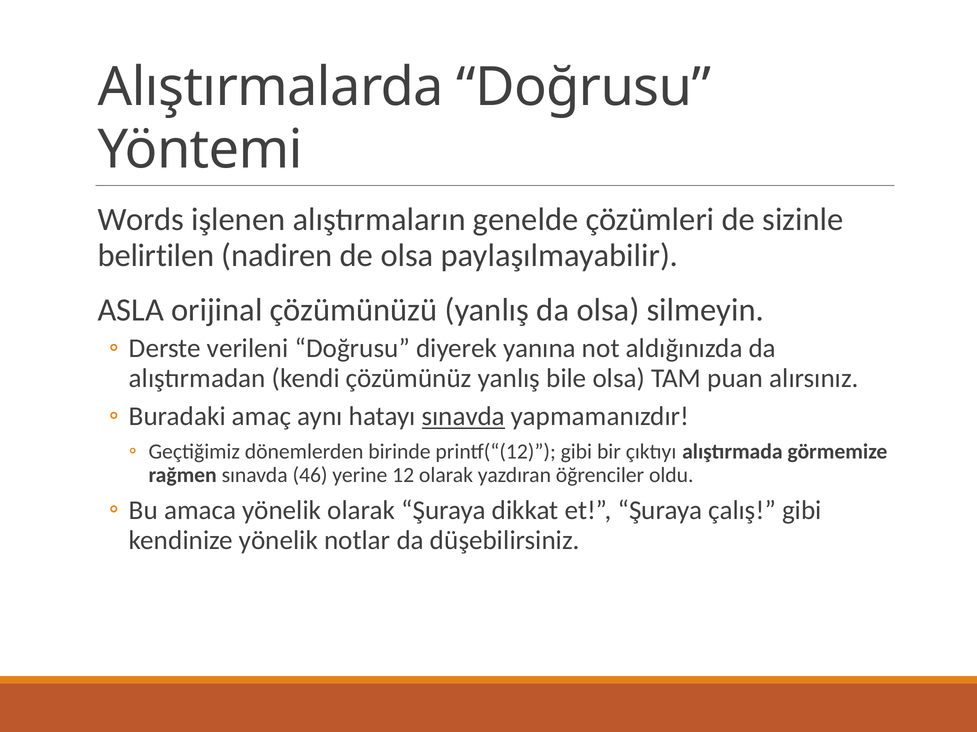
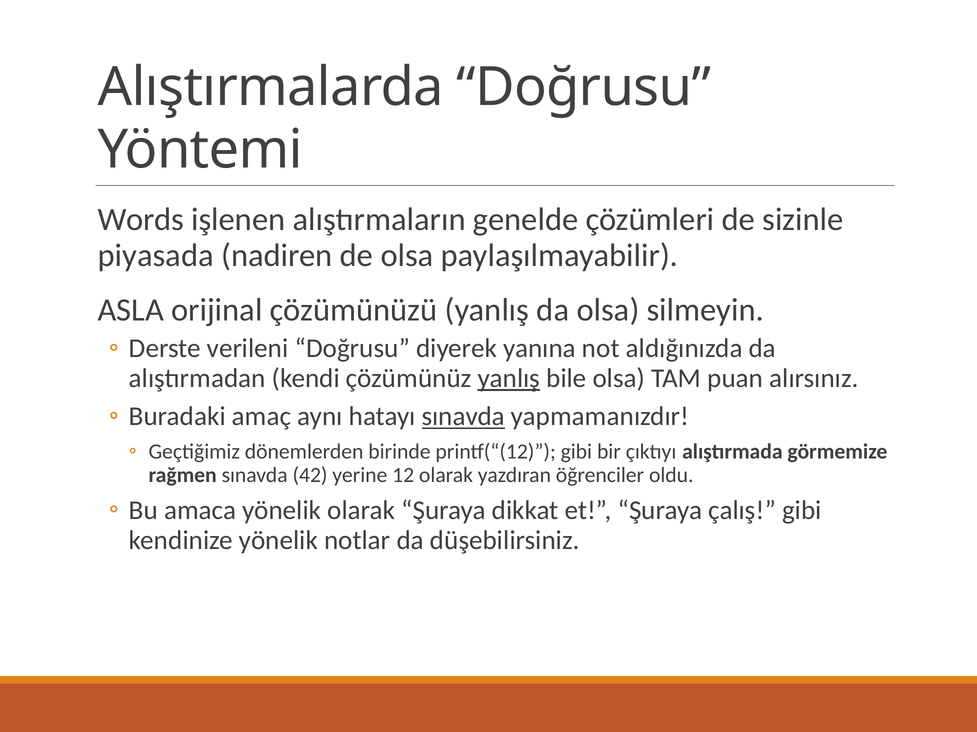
belirtilen: belirtilen -> piyasada
yanlış at (509, 379) underline: none -> present
46: 46 -> 42
